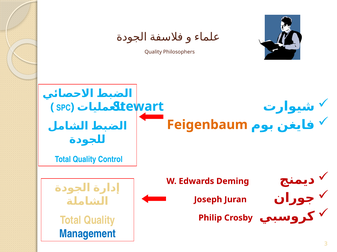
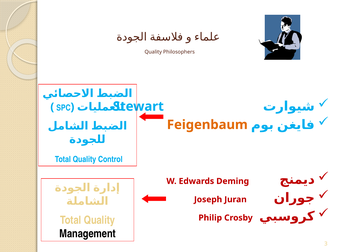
Management colour: blue -> black
